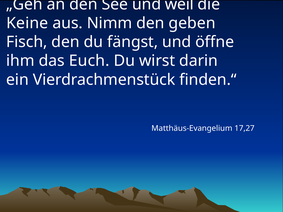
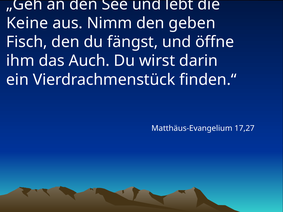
weil: weil -> lebt
Euch: Euch -> Auch
